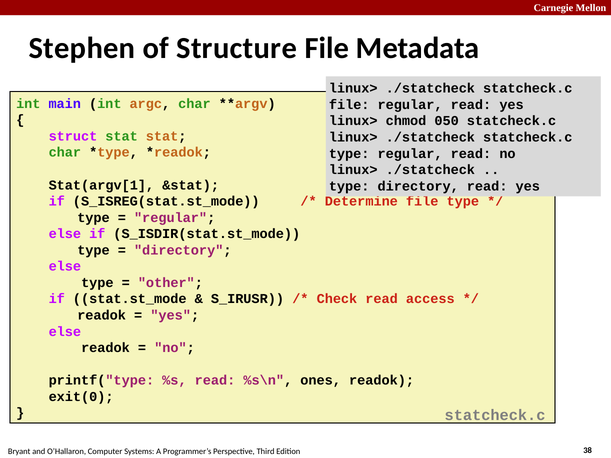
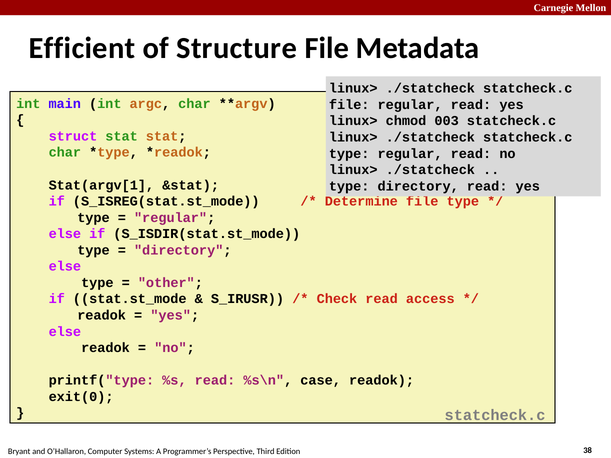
Stephen: Stephen -> Efficient
050: 050 -> 003
ones: ones -> case
